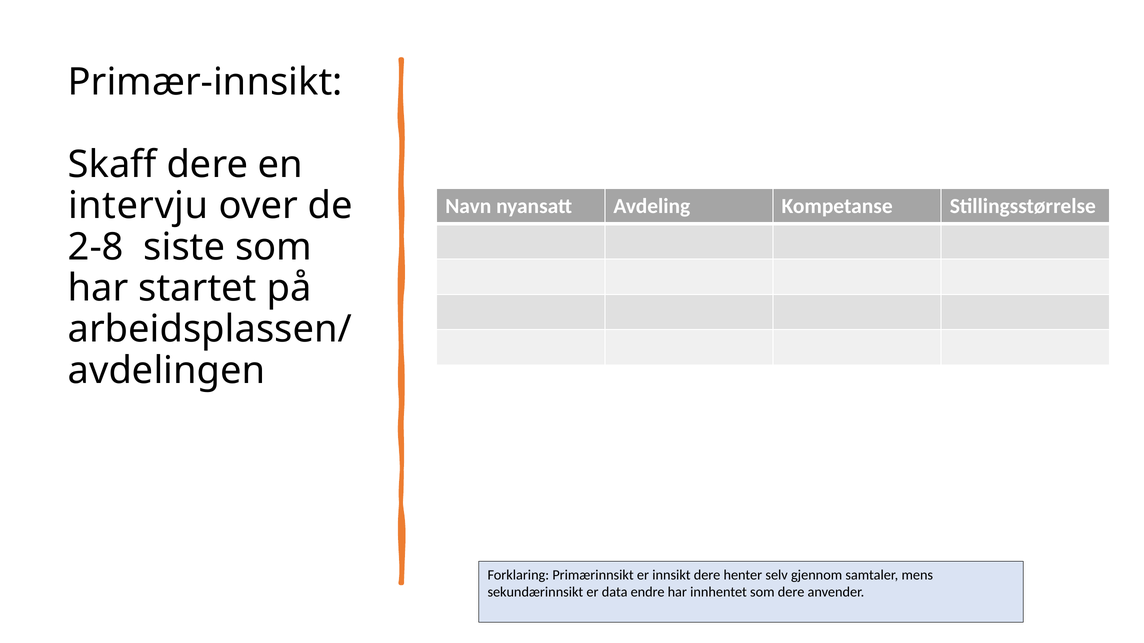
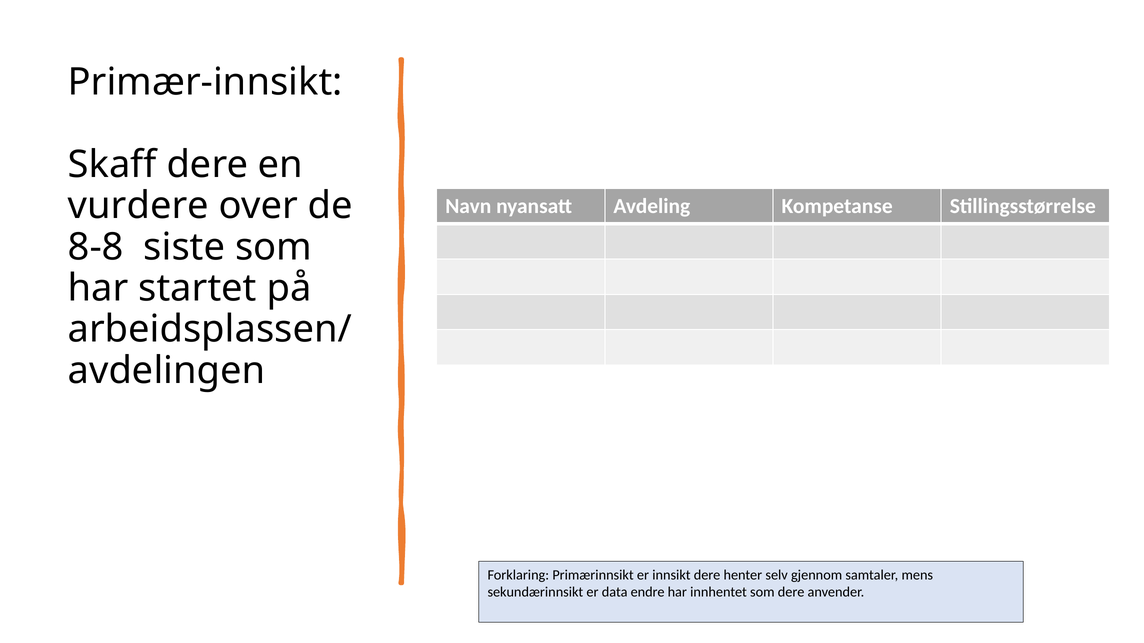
intervju: intervju -> vurdere
2-8: 2-8 -> 8-8
